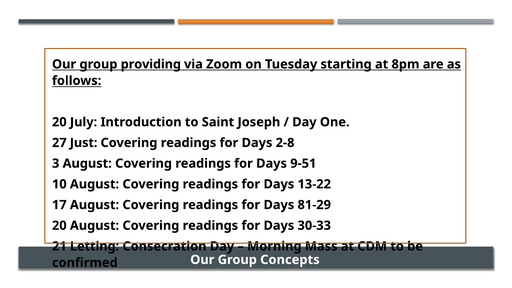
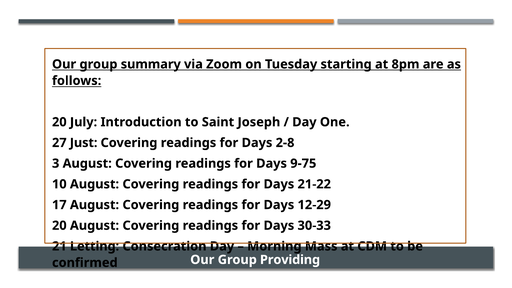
providing: providing -> summary
9-51: 9-51 -> 9-75
13-22: 13-22 -> 21-22
81-29: 81-29 -> 12-29
Concepts: Concepts -> Providing
